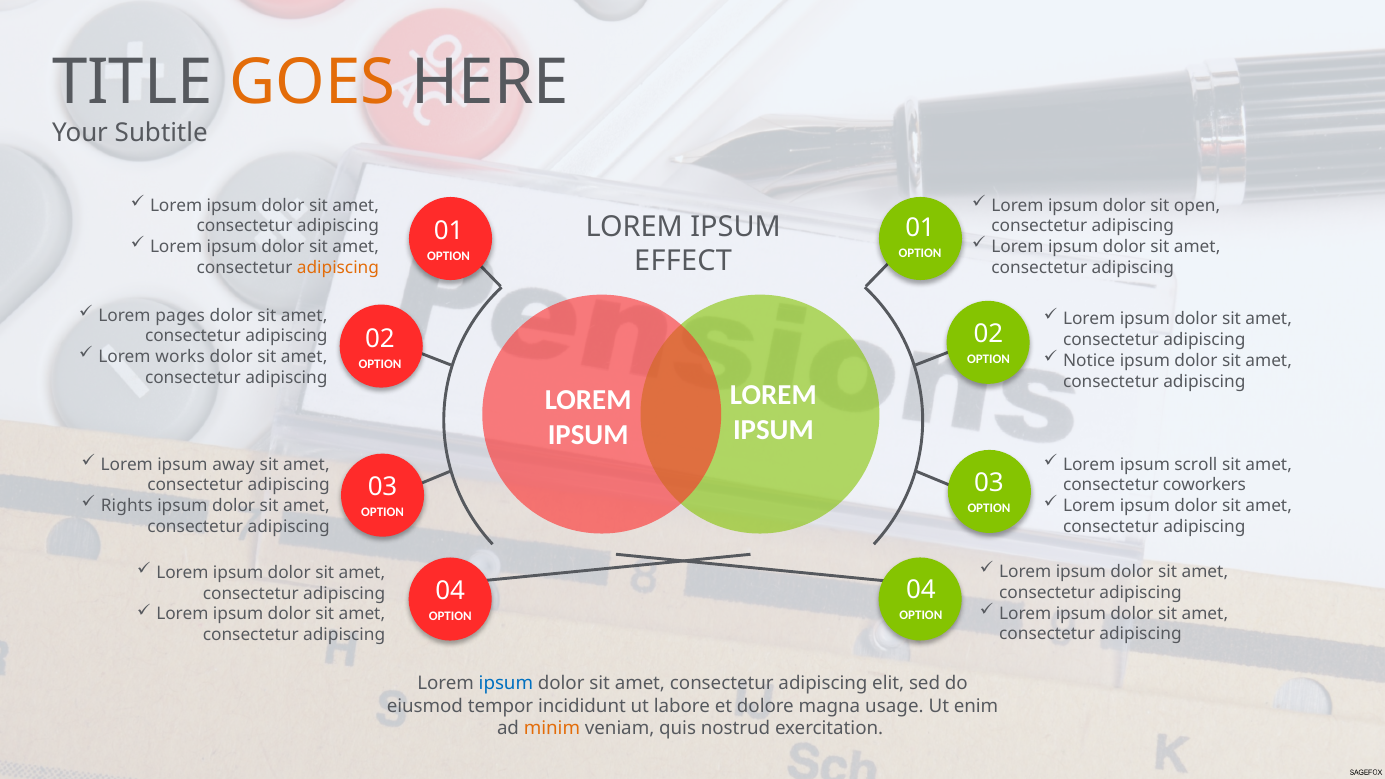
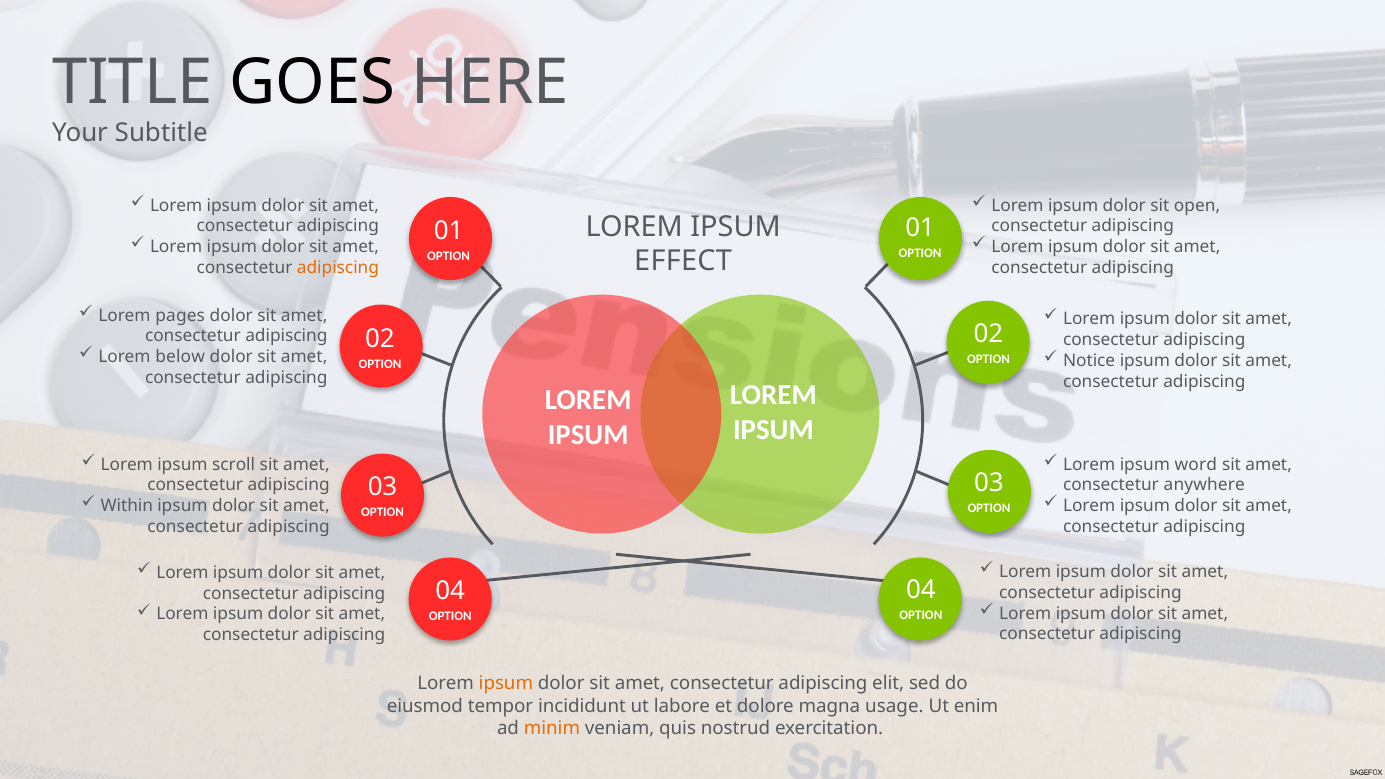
GOES colour: orange -> black
works: works -> below
away: away -> scroll
scroll: scroll -> word
coworkers: coworkers -> anywhere
Rights: Rights -> Within
ipsum at (506, 684) colour: blue -> orange
